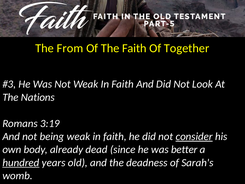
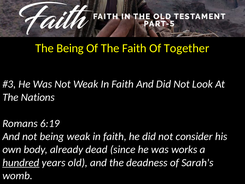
The From: From -> Being
3:19: 3:19 -> 6:19
consider underline: present -> none
better: better -> works
